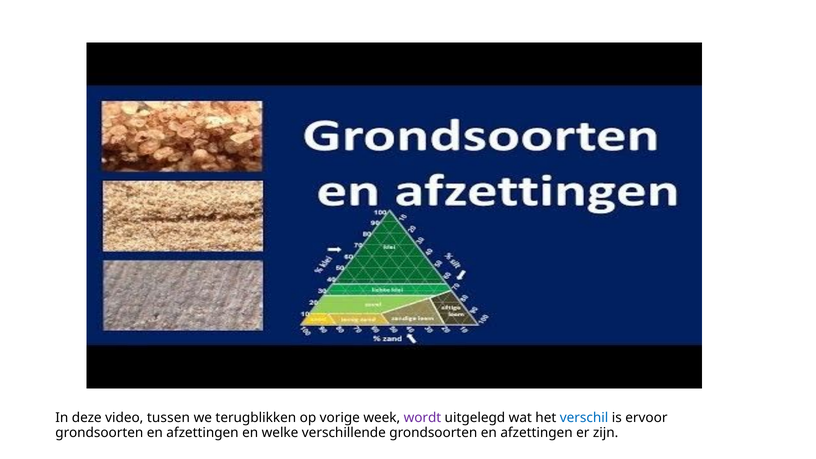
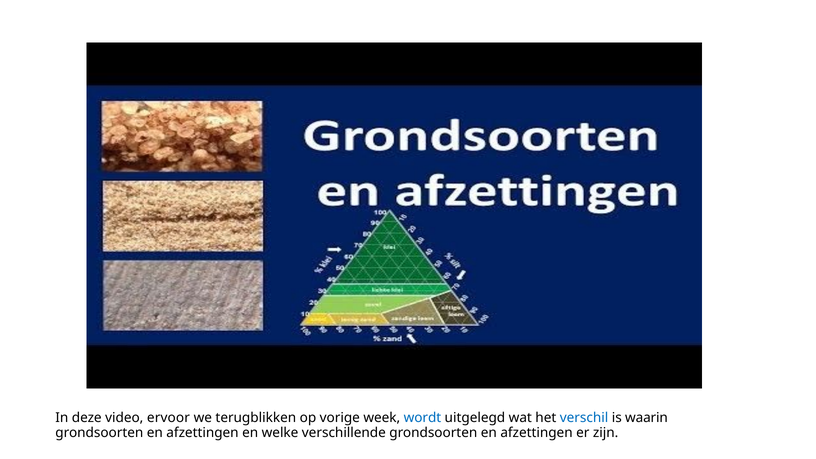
tussen: tussen -> ervoor
wordt colour: purple -> blue
ervoor: ervoor -> waarin
